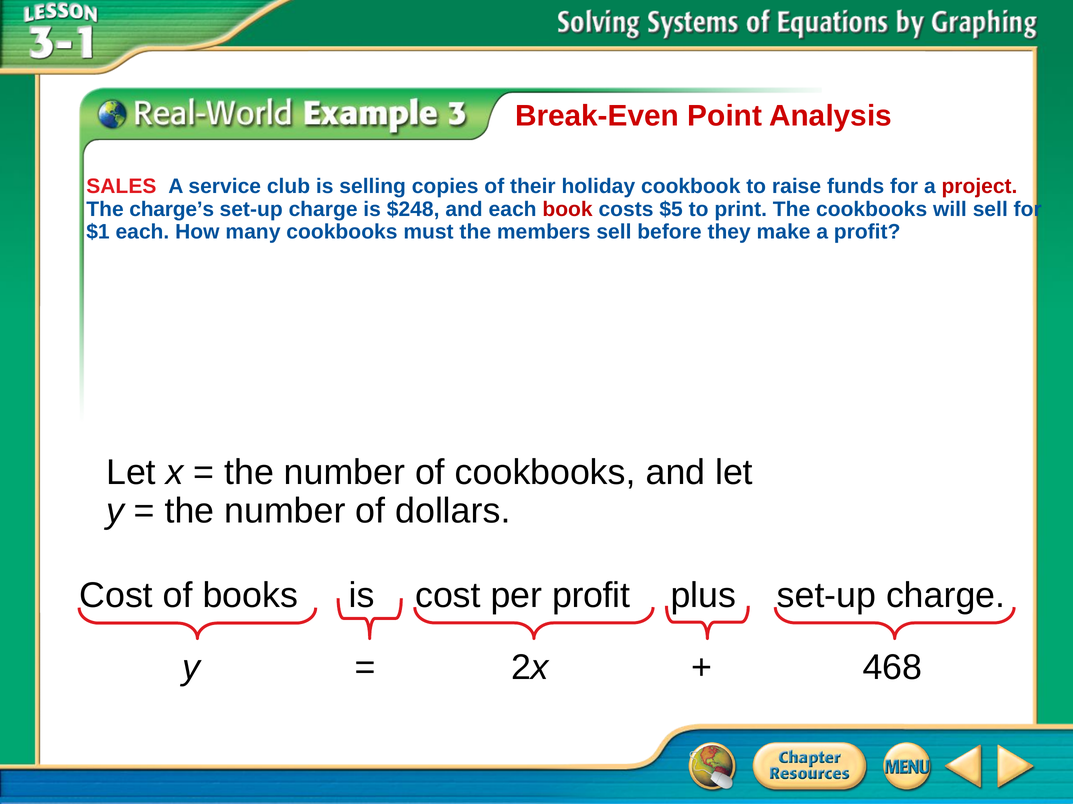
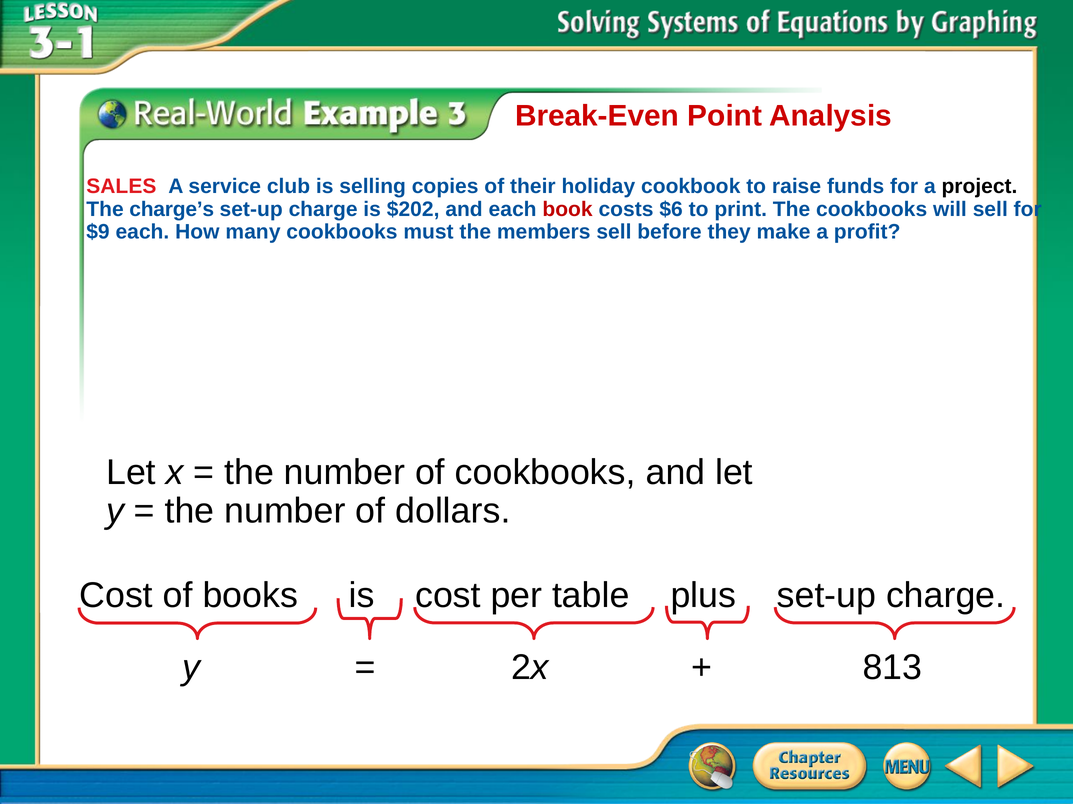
project colour: red -> black
$248: $248 -> $202
$5: $5 -> $6
$1: $1 -> $9
per profit: profit -> table
468: 468 -> 813
